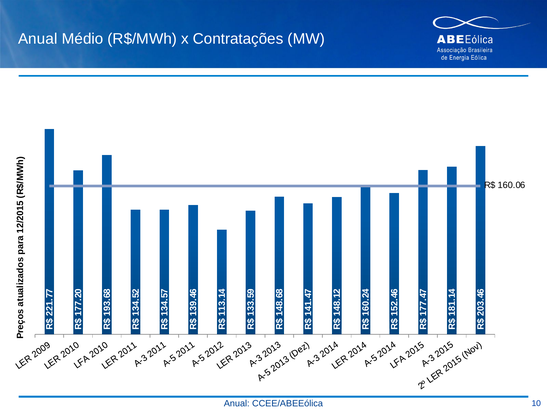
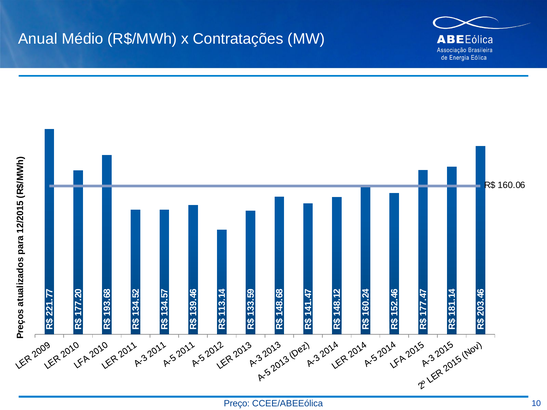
Anual at (237, 404): Anual -> Preço
